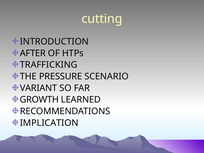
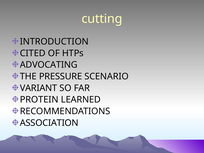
AFTER: AFTER -> CITED
TRAFFICKING: TRAFFICKING -> ADVOCATING
GROWTH: GROWTH -> PROTEIN
IMPLICATION: IMPLICATION -> ASSOCIATION
